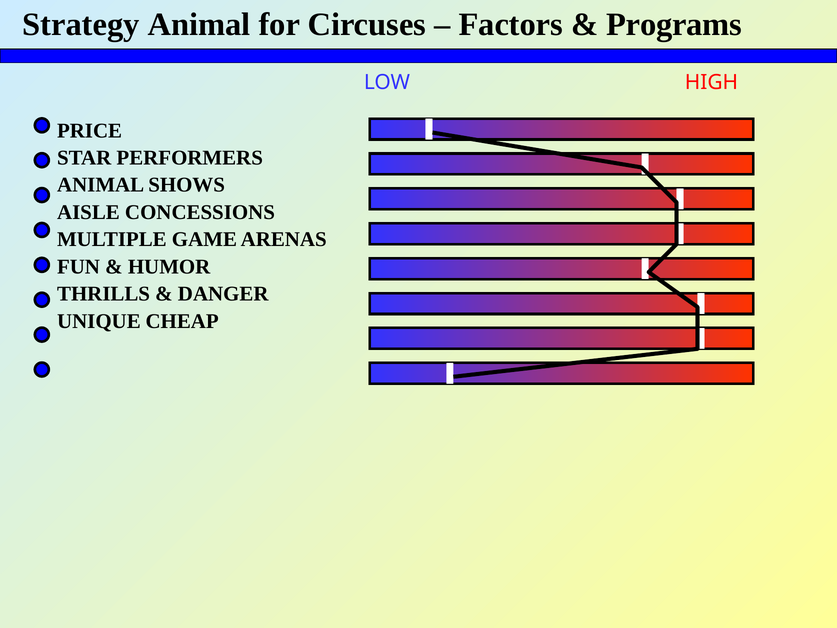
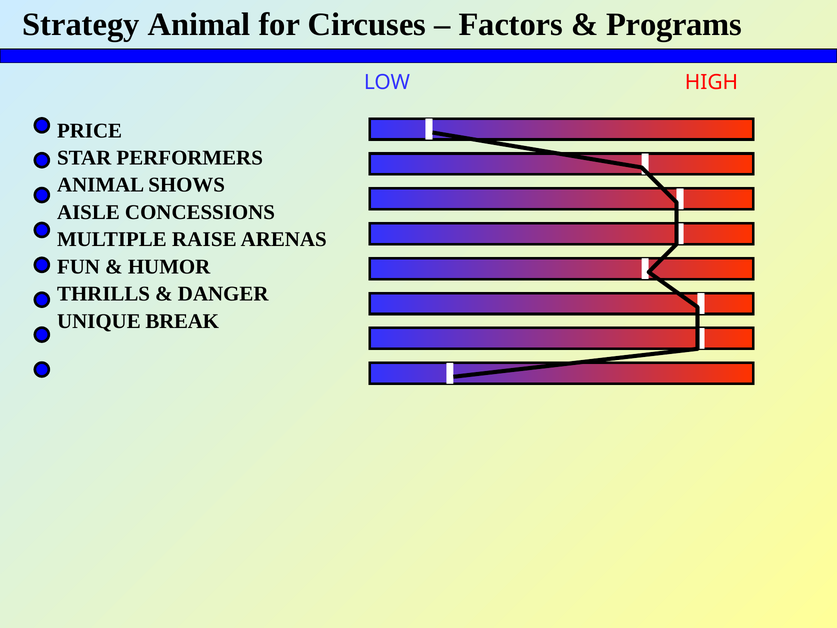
GAME: GAME -> RAISE
CHEAP: CHEAP -> BREAK
